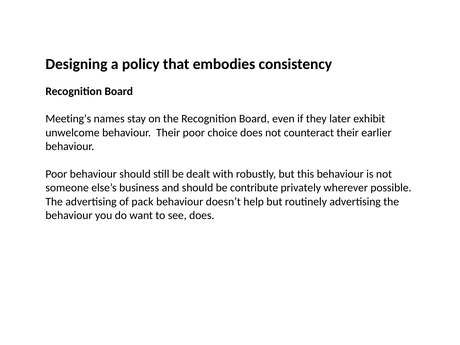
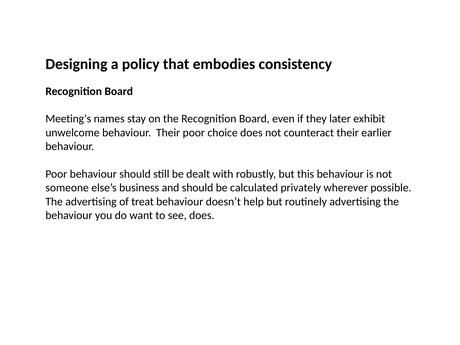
contribute: contribute -> calculated
pack: pack -> treat
